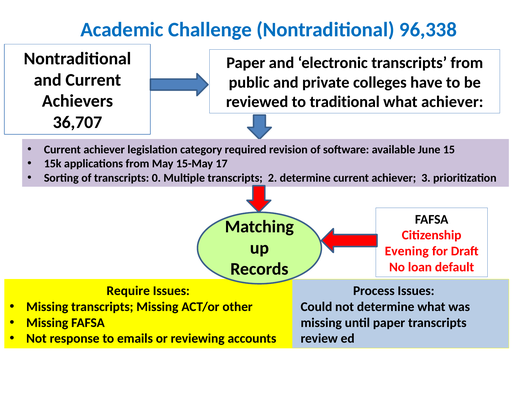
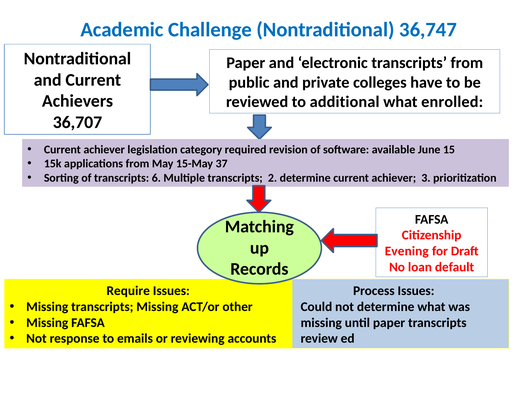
96,338: 96,338 -> 36,747
traditional: traditional -> additional
what achiever: achiever -> enrolled
17: 17 -> 37
0: 0 -> 6
